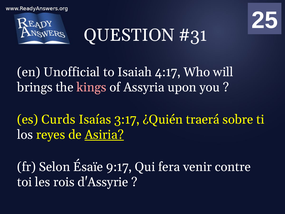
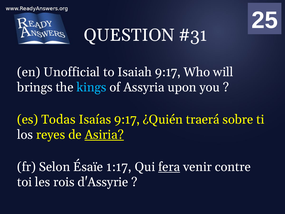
Isaiah 4:17: 4:17 -> 9:17
kings colour: pink -> light blue
Curds: Curds -> Todas
Isaías 3:17: 3:17 -> 9:17
9:17: 9:17 -> 1:17
fera underline: none -> present
